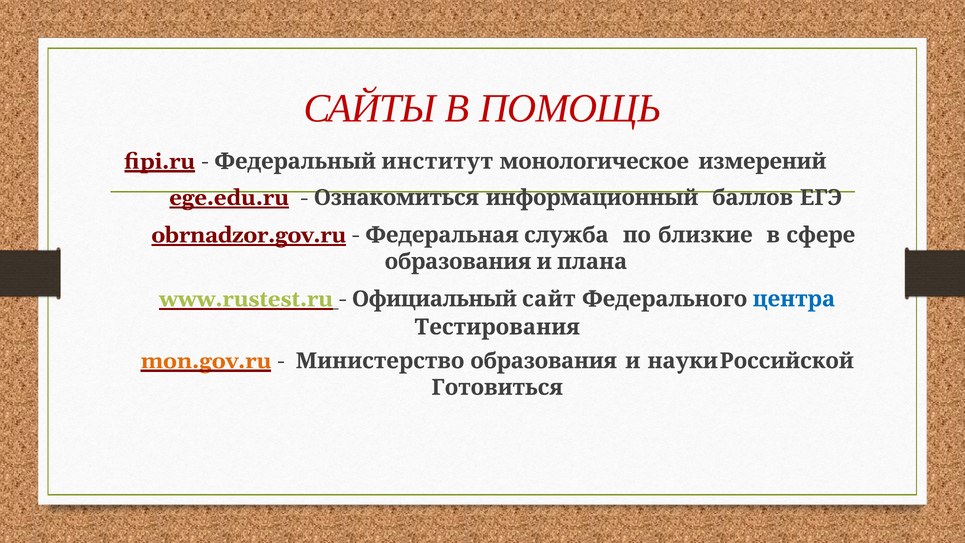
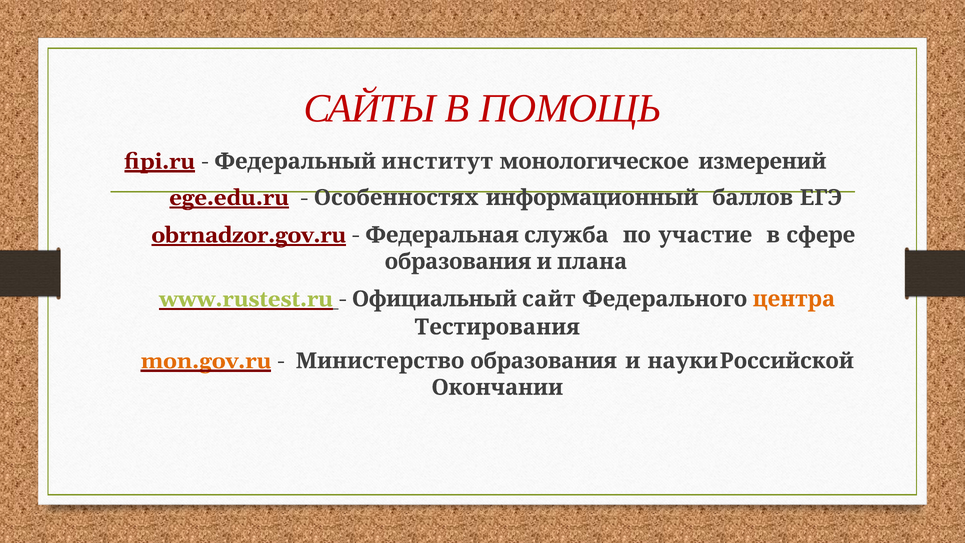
Ознакомиться: Ознакомиться -> Особенностях
близкие: близкие -> участие
центра colour: blue -> orange
Готовиться: Готовиться -> Окончании
